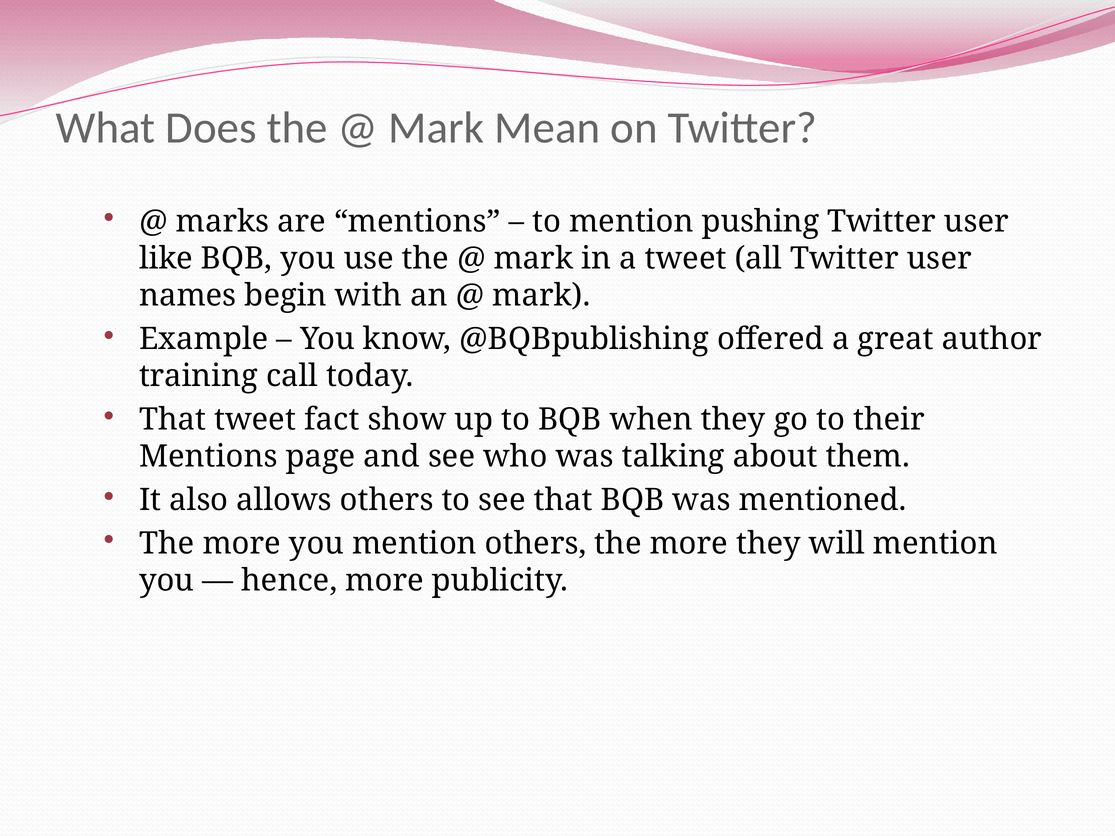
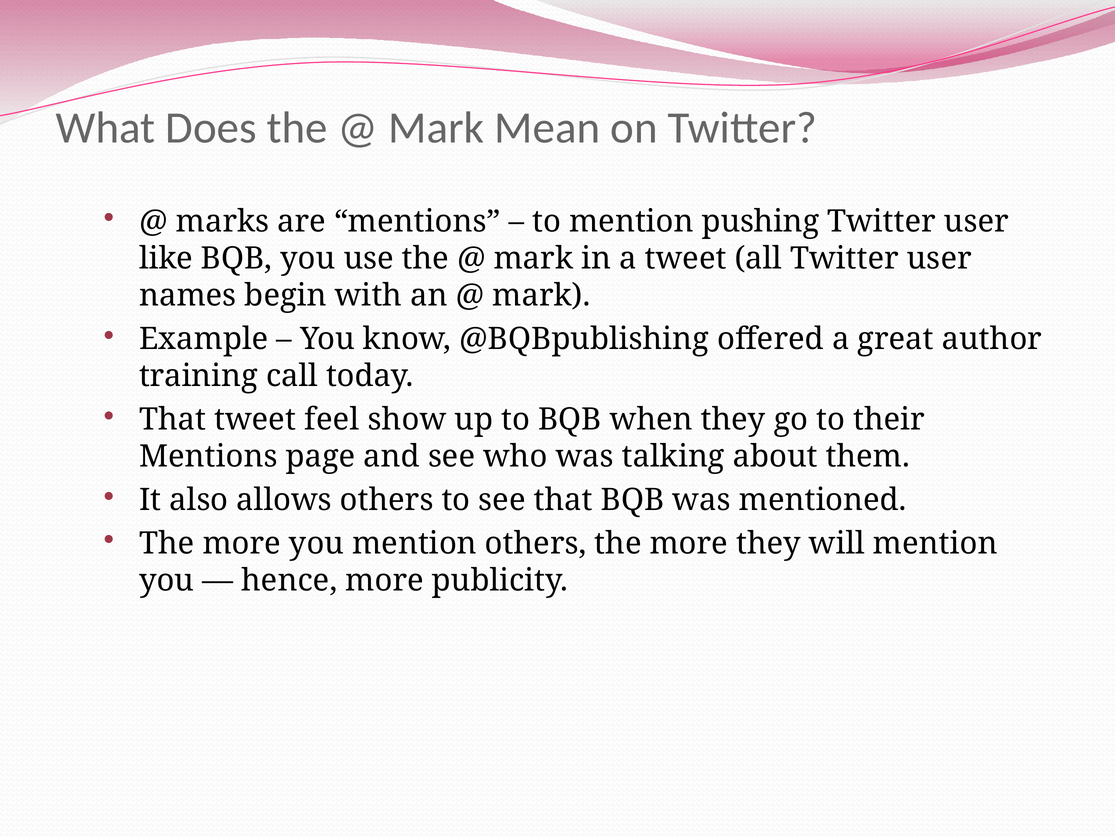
fact: fact -> feel
